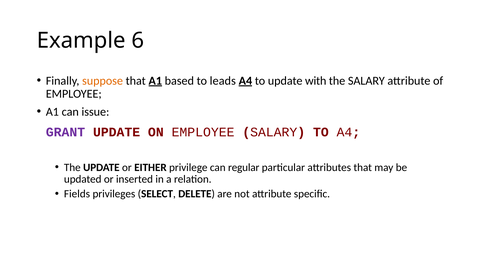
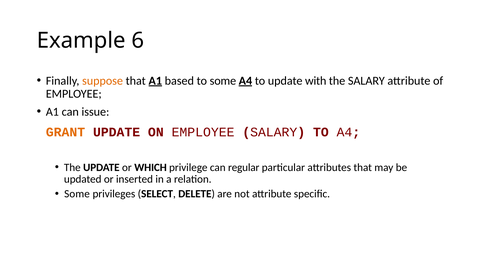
to leads: leads -> some
GRANT colour: purple -> orange
EITHER: EITHER -> WHICH
Fields at (77, 194): Fields -> Some
